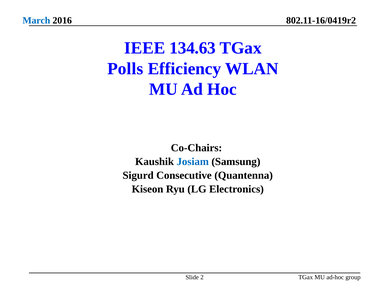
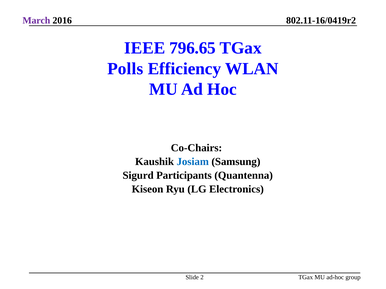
March colour: blue -> purple
134.63: 134.63 -> 796.65
Consecutive: Consecutive -> Participants
